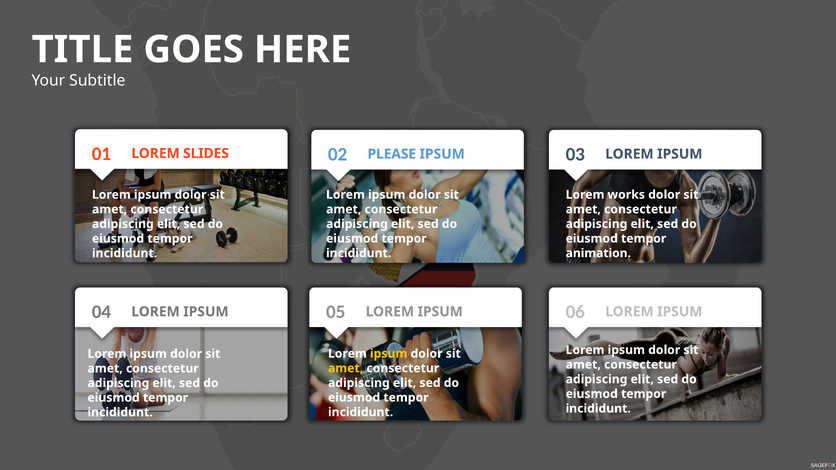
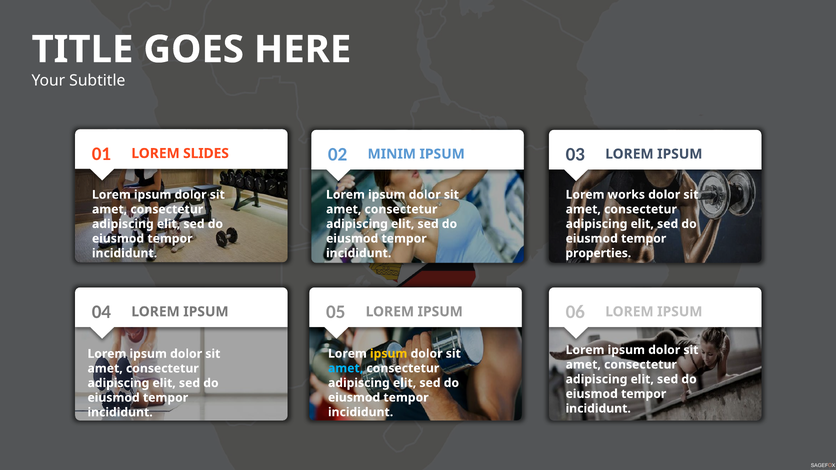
PLEASE: PLEASE -> MINIM
animation: animation -> properties
amet at (346, 368) colour: yellow -> light blue
